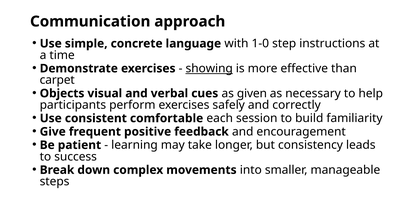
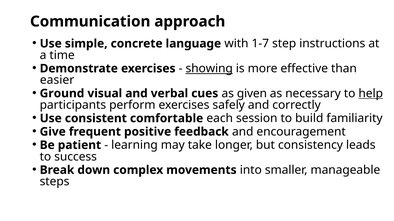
1-0: 1-0 -> 1-7
carpet: carpet -> easier
Objects: Objects -> Ground
help underline: none -> present
